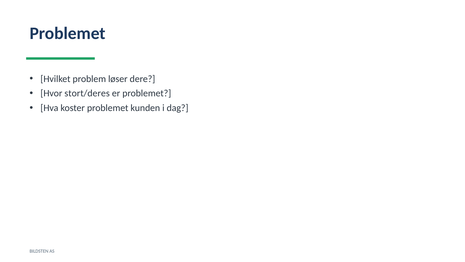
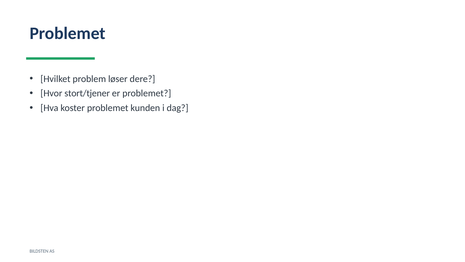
stort/deres: stort/deres -> stort/tjener
